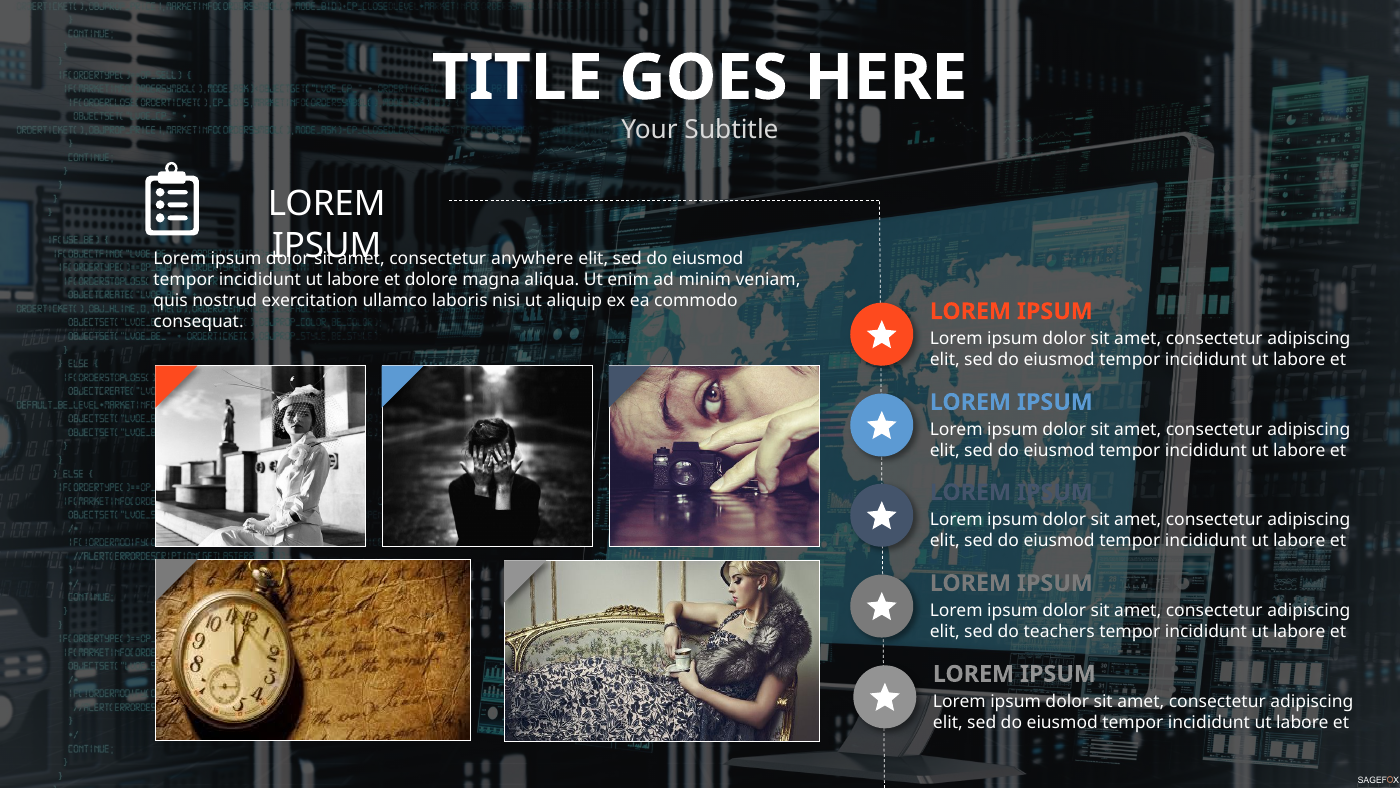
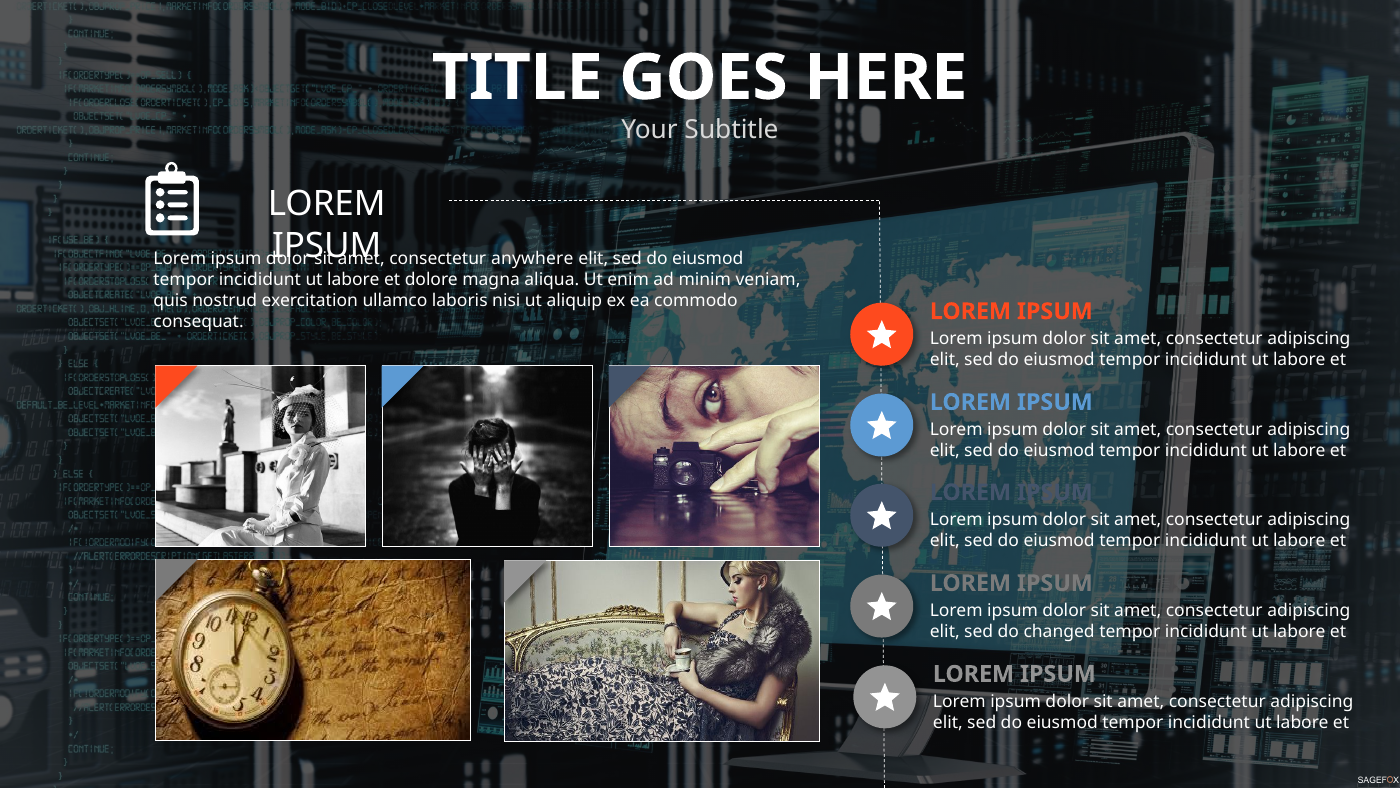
teachers: teachers -> changed
